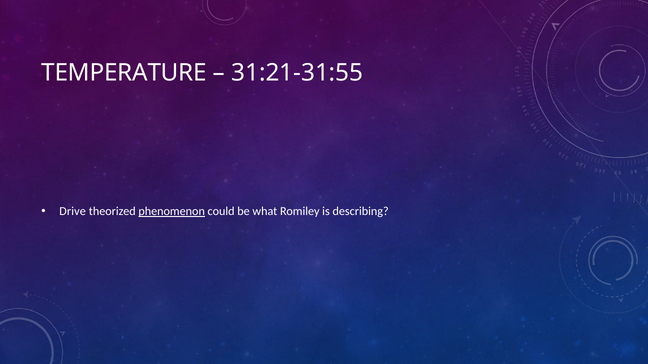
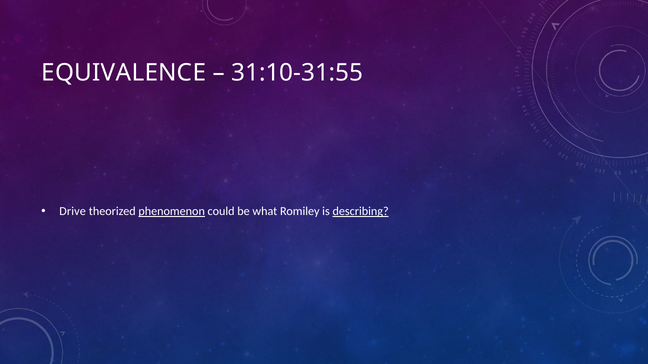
TEMPERATURE: TEMPERATURE -> EQUIVALENCE
31:21-31:55: 31:21-31:55 -> 31:10-31:55
describing underline: none -> present
